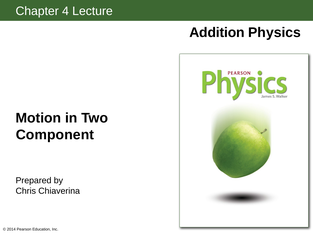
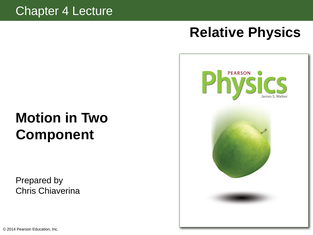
Addition: Addition -> Relative
